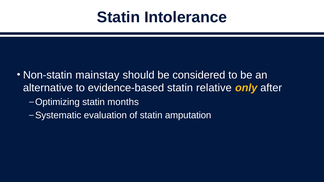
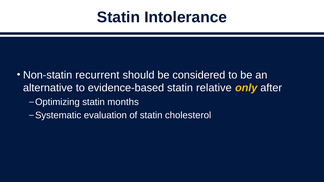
mainstay: mainstay -> recurrent
amputation: amputation -> cholesterol
